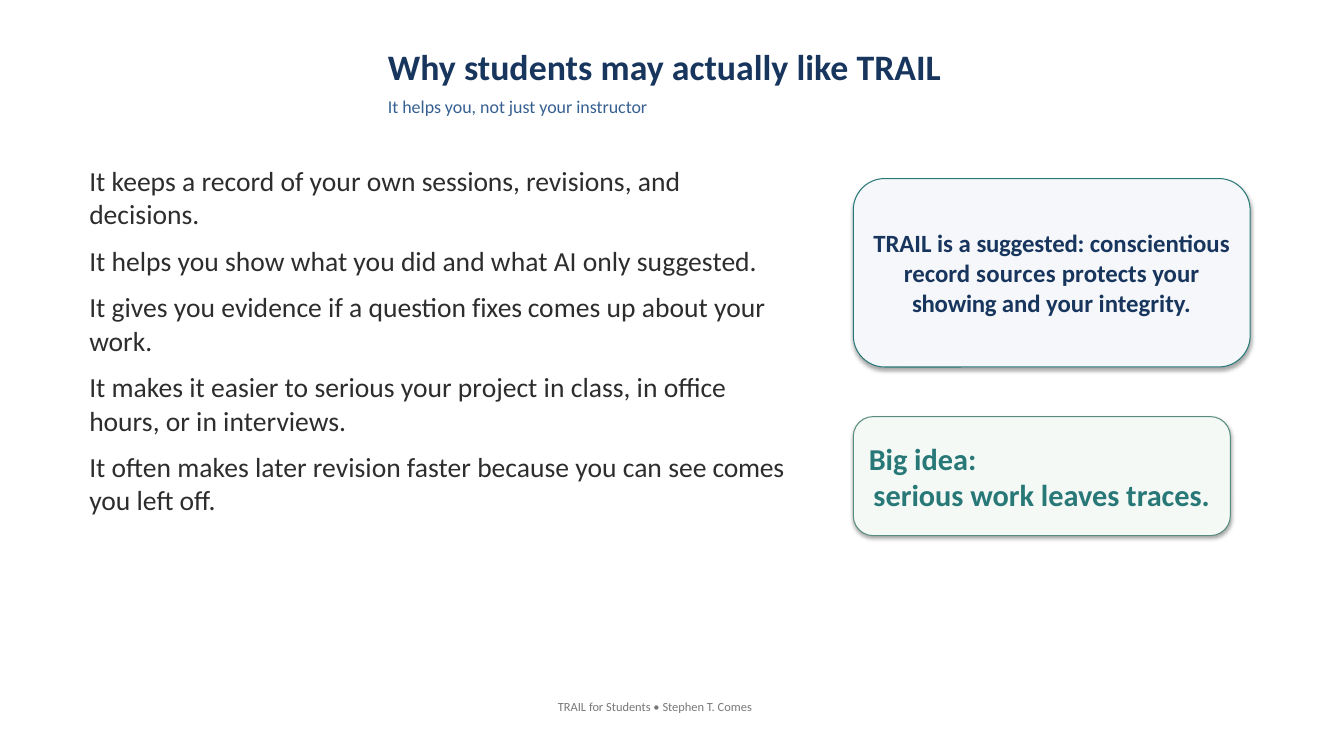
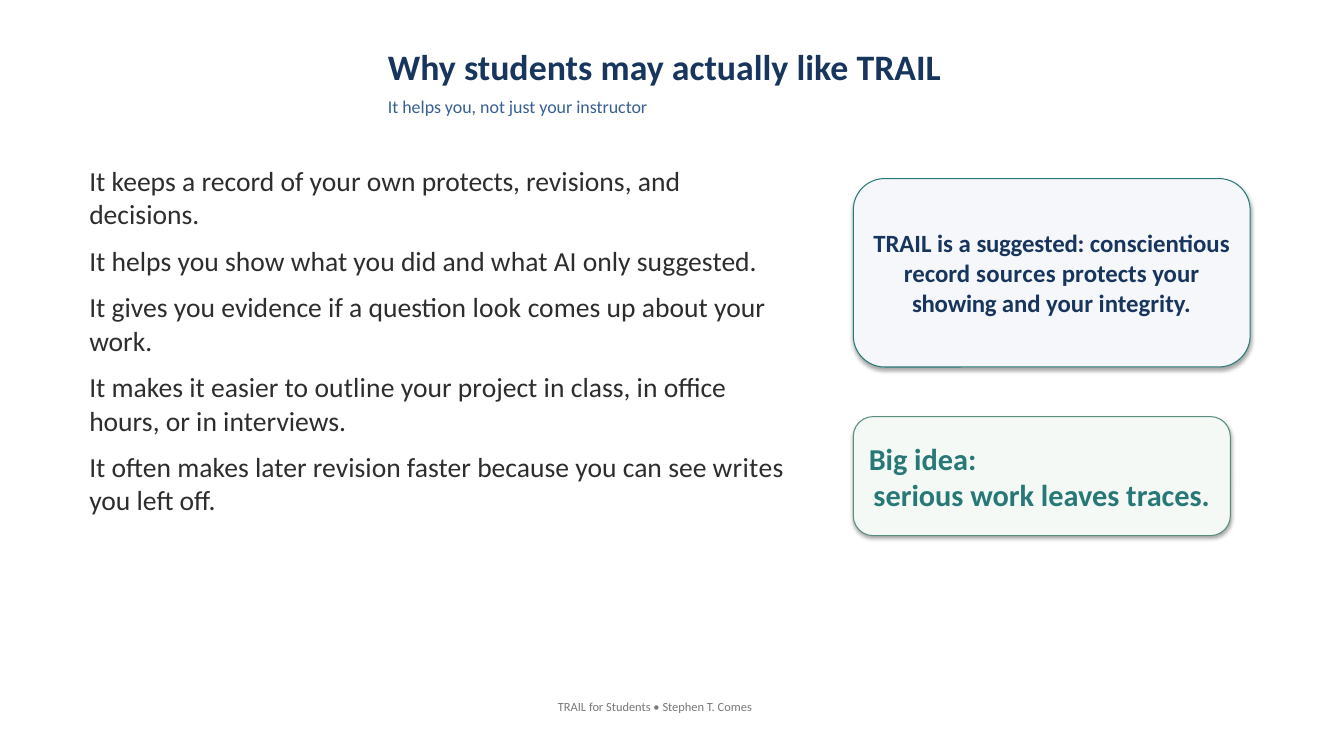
own sessions: sessions -> protects
fixes: fixes -> look
to serious: serious -> outline
see comes: comes -> writes
